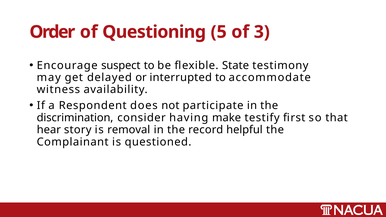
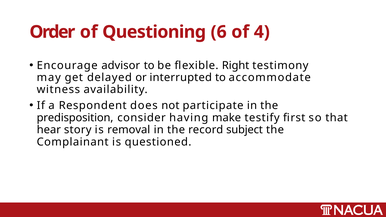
5: 5 -> 6
3: 3 -> 4
suspect: suspect -> advisor
State: State -> Right
discrimination: discrimination -> predisposition
helpful: helpful -> subject
